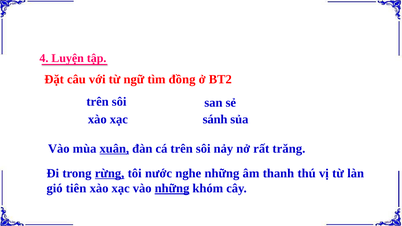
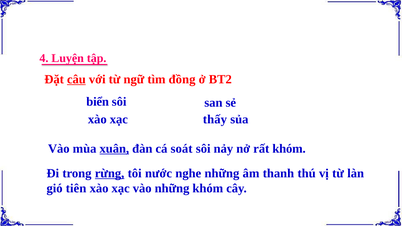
câu underline: none -> present
trên at (98, 102): trên -> biển
sánh: sánh -> thấy
cá trên: trên -> soát
rất trăng: trăng -> khóm
những at (172, 188) underline: present -> none
